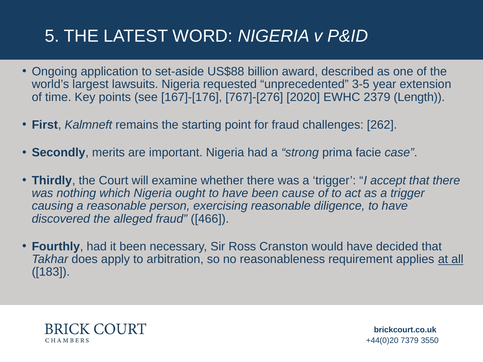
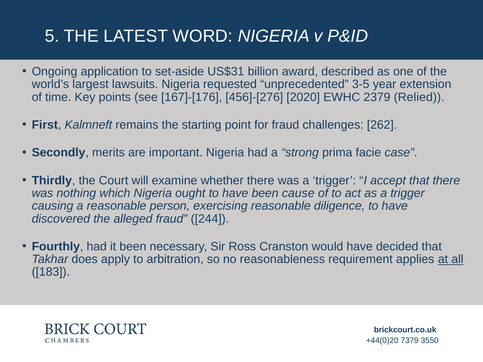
US$88: US$88 -> US$31
767]-[276: 767]-[276 -> 456]-[276
Length: Length -> Relied
466: 466 -> 244
